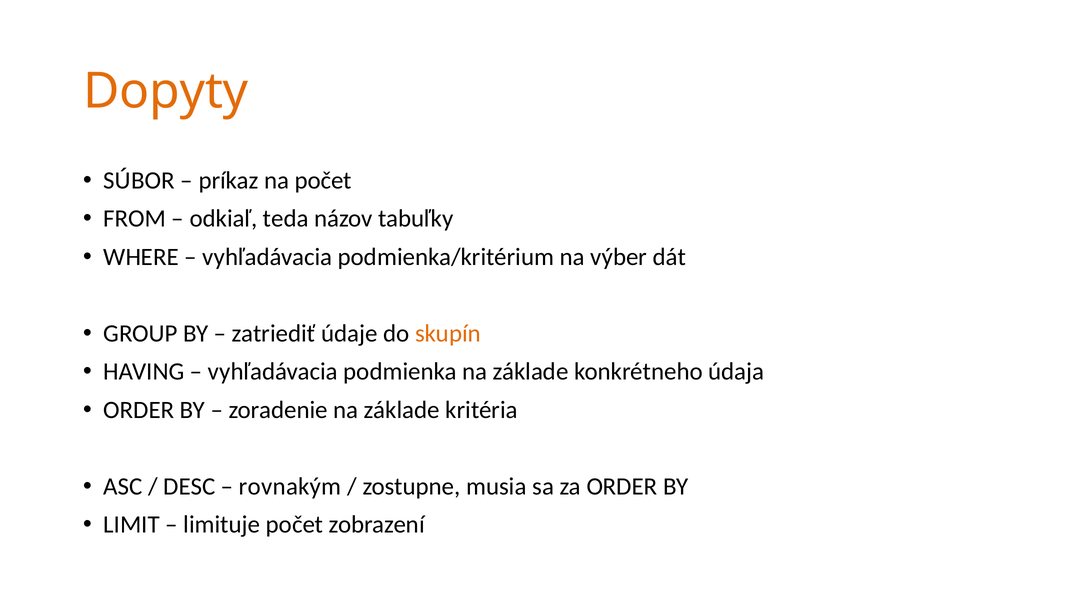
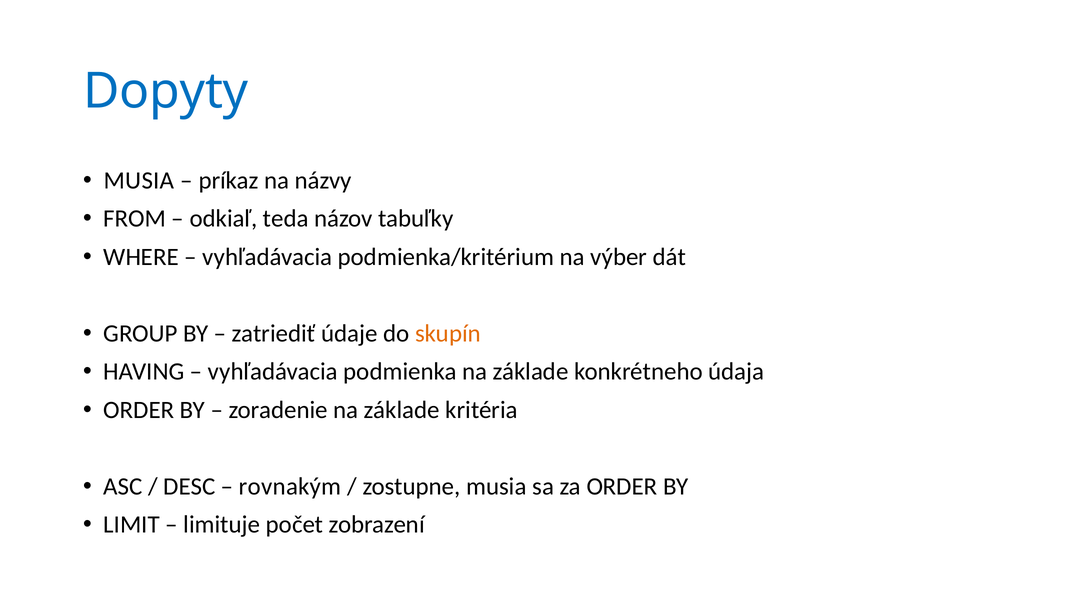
Dopyty colour: orange -> blue
SÚBOR at (139, 180): SÚBOR -> MUSIA
na počet: počet -> názvy
